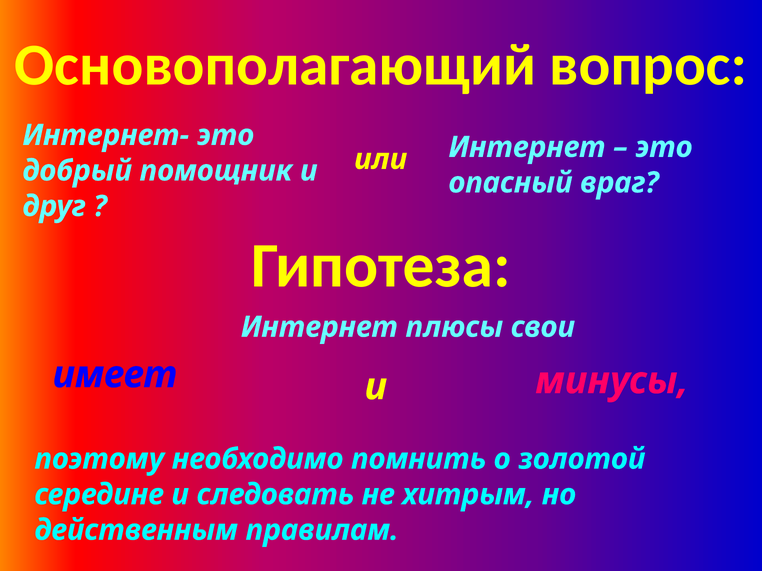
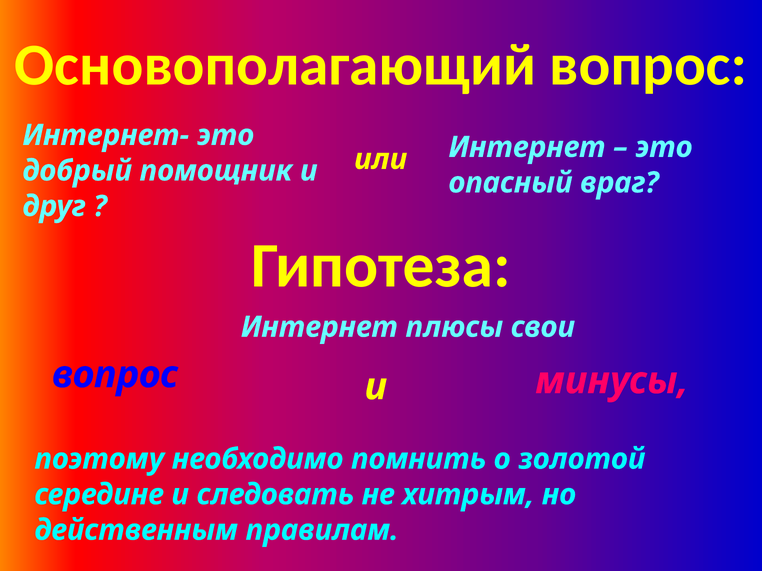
имеет at (115, 375): имеет -> вопрос
